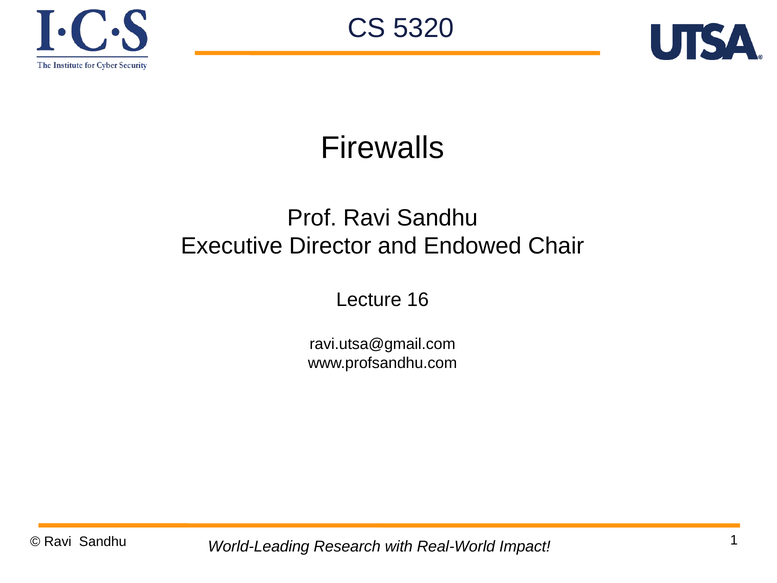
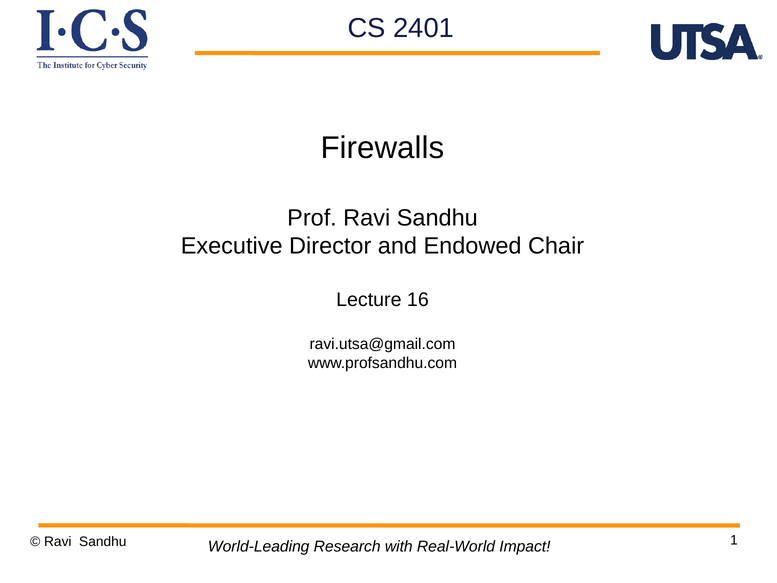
5320: 5320 -> 2401
